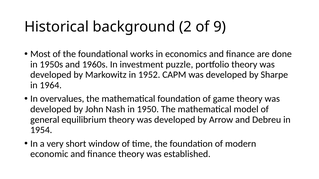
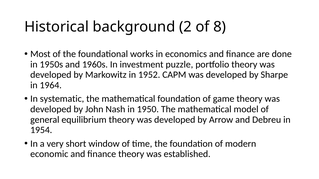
9: 9 -> 8
overvalues: overvalues -> systematic
